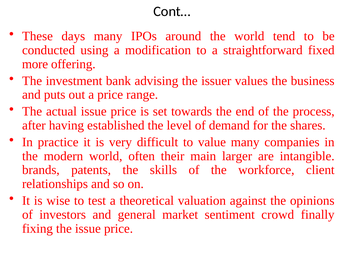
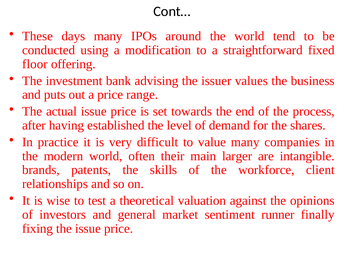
more: more -> floor
crowd: crowd -> runner
